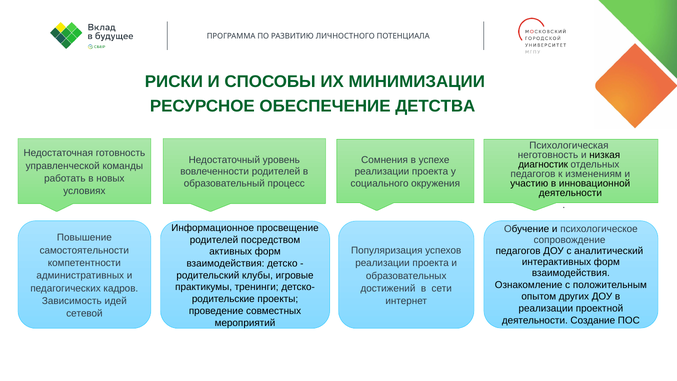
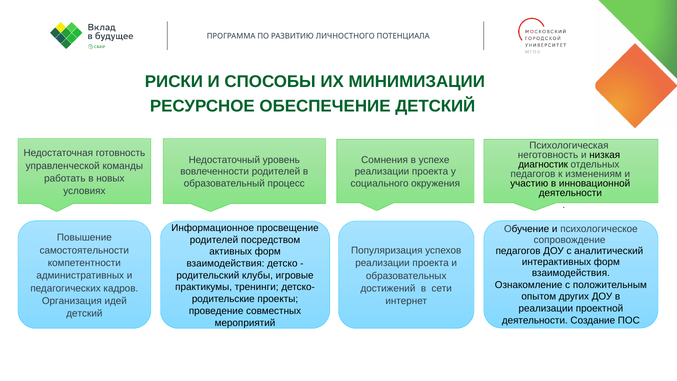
ОБЕСПЕЧЕНИЕ ДЕТСТВА: ДЕТСТВА -> ДЕТСКИЙ
Зависимость: Зависимость -> Организация
сетевой at (84, 314): сетевой -> детский
